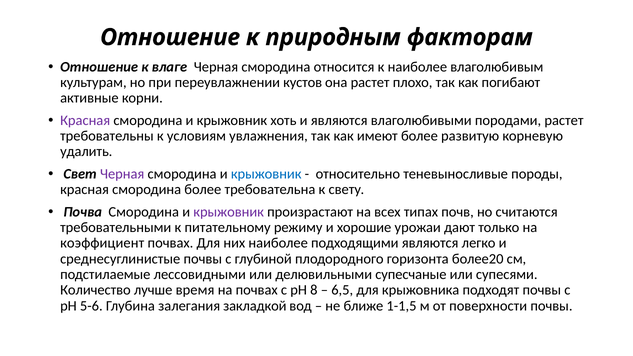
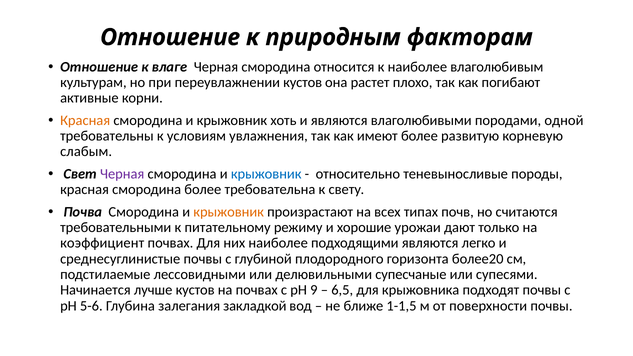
Красная at (85, 120) colour: purple -> orange
породами растет: растет -> одной
удалить: удалить -> слабым
крыжовник at (229, 212) colour: purple -> orange
Количество: Количество -> Начинается
лучше время: время -> кустов
8: 8 -> 9
